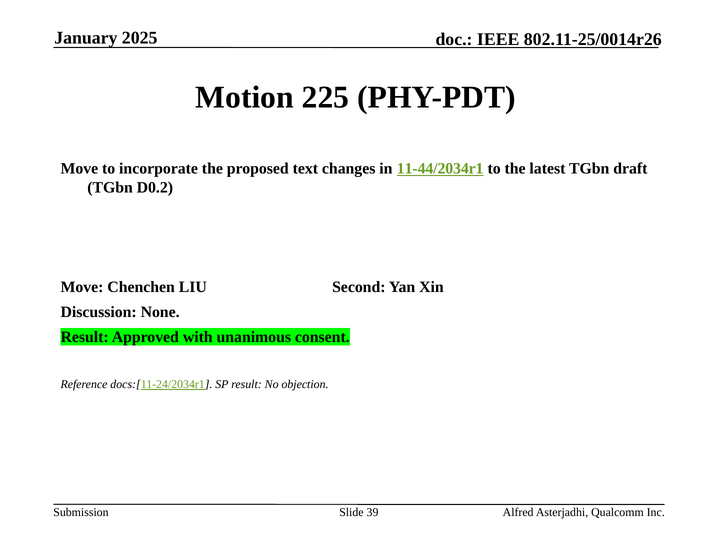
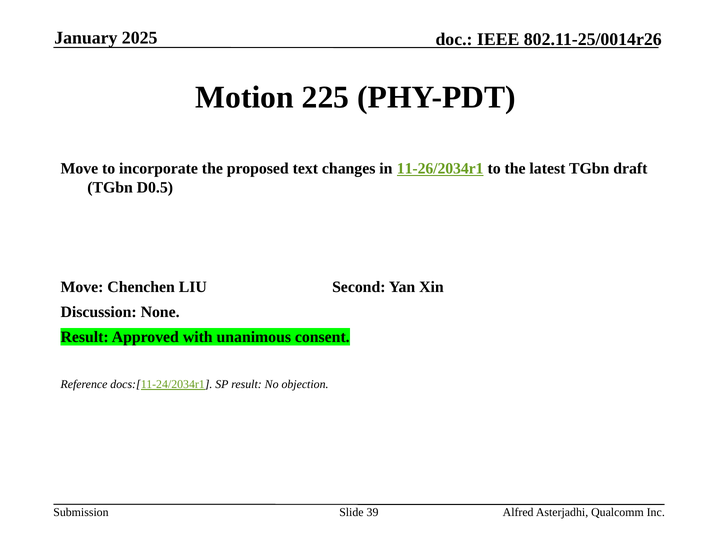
11-44/2034r1: 11-44/2034r1 -> 11-26/2034r1
D0.2: D0.2 -> D0.5
